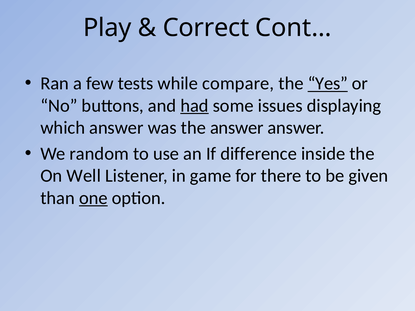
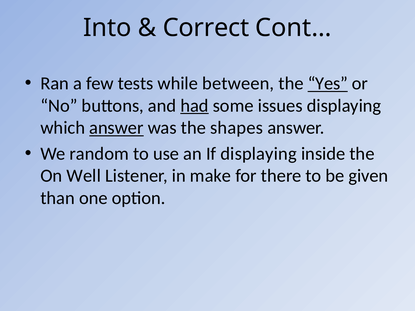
Play: Play -> Into
compare: compare -> between
answer at (116, 128) underline: none -> present
the answer: answer -> shapes
If difference: difference -> displaying
game: game -> make
one underline: present -> none
